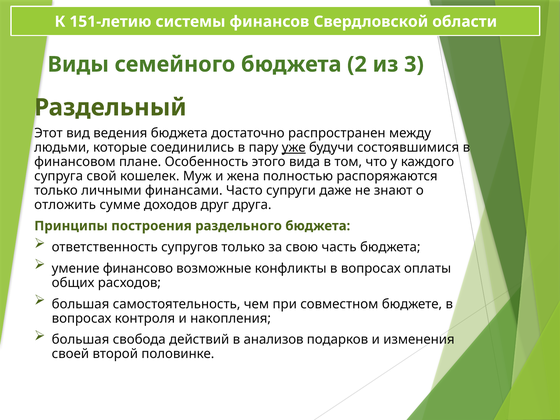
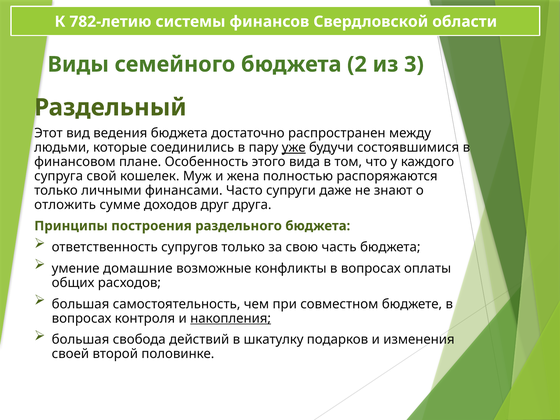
151-летию: 151-летию -> 782-летию
финансово: финансово -> домашние
накопления underline: none -> present
анализов: анализов -> шкатулку
